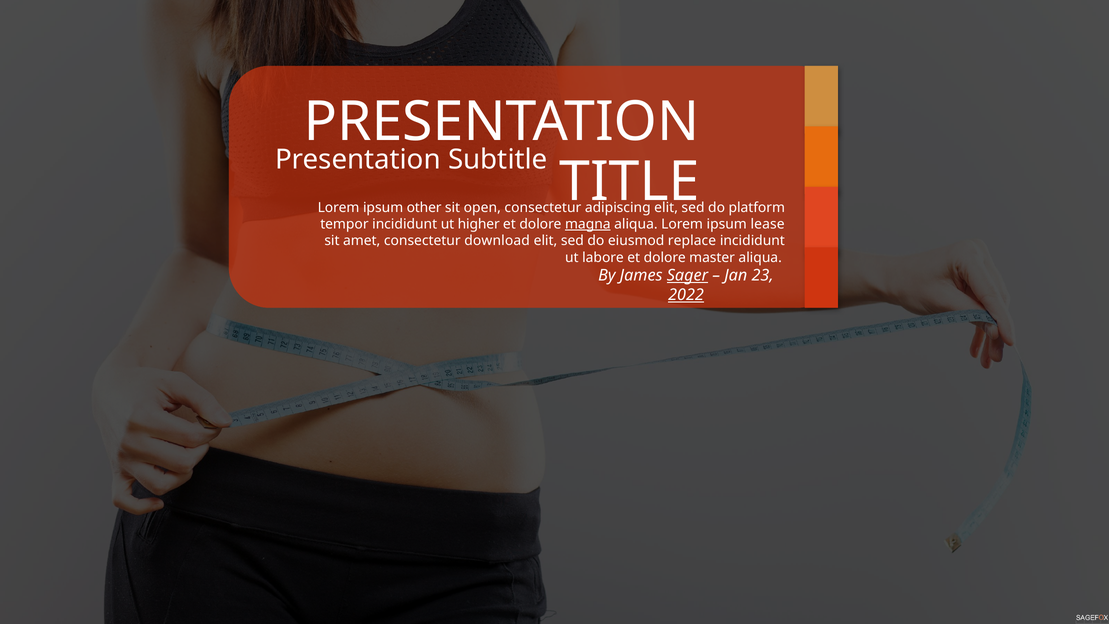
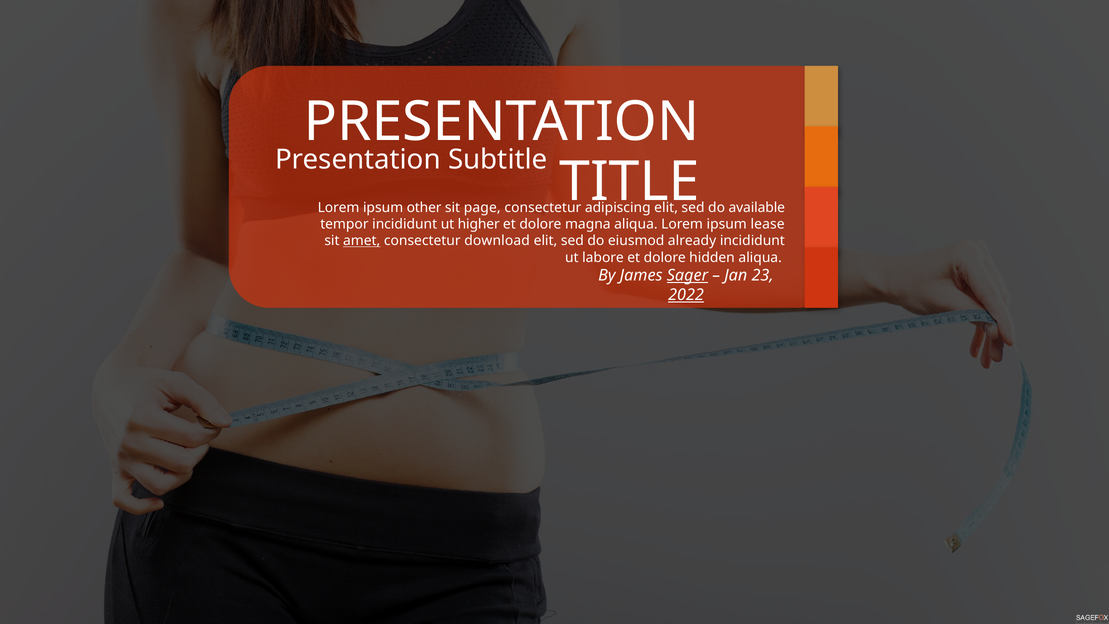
open: open -> page
platform: platform -> available
magna underline: present -> none
amet underline: none -> present
replace: replace -> already
master: master -> hidden
